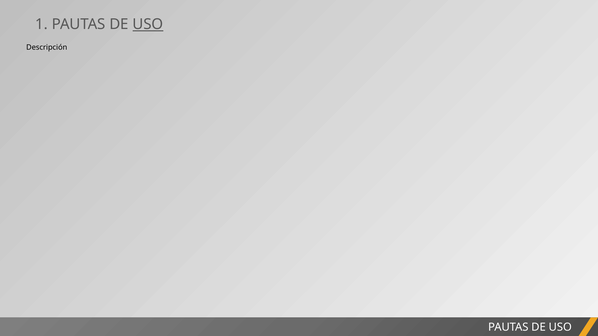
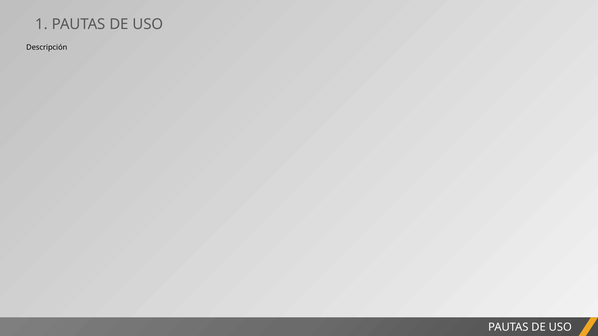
USO at (148, 24) underline: present -> none
